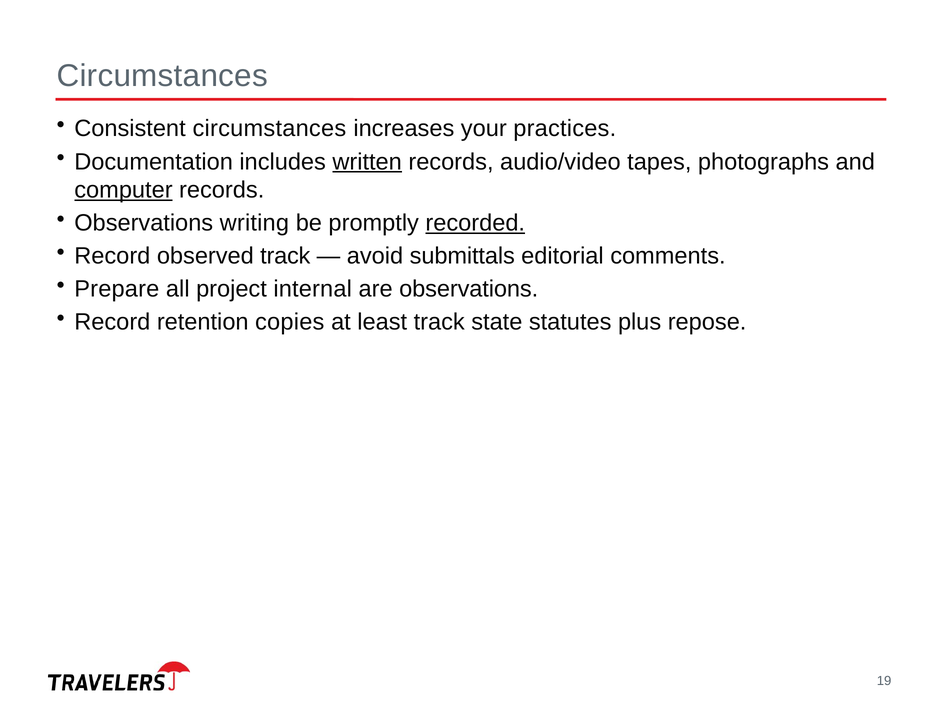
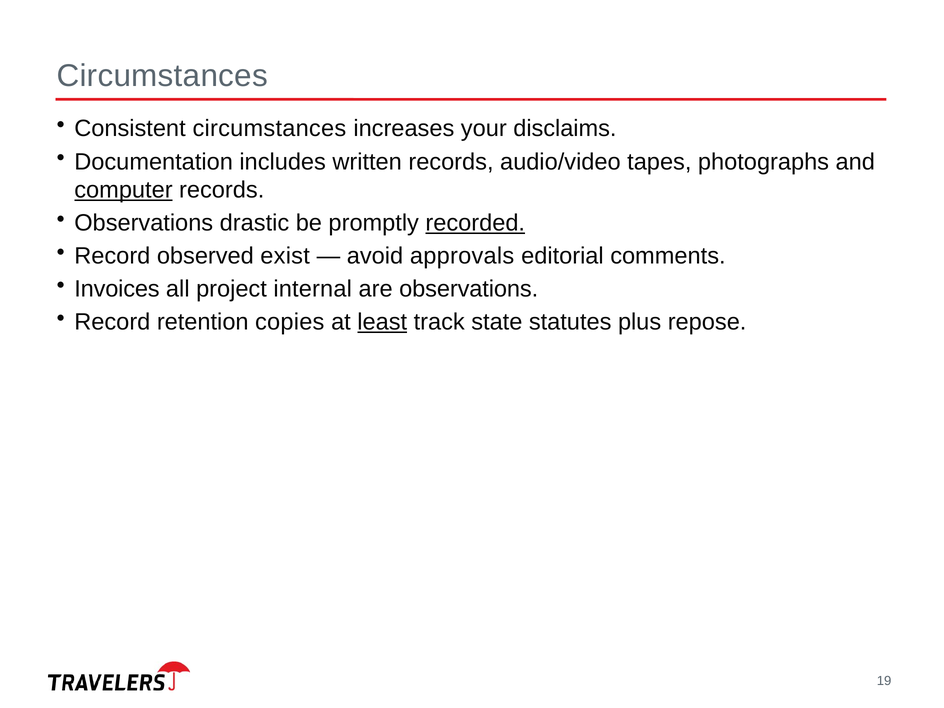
practices: practices -> disclaims
written underline: present -> none
writing: writing -> drastic
observed track: track -> exist
submittals: submittals -> approvals
Prepare: Prepare -> Invoices
least underline: none -> present
